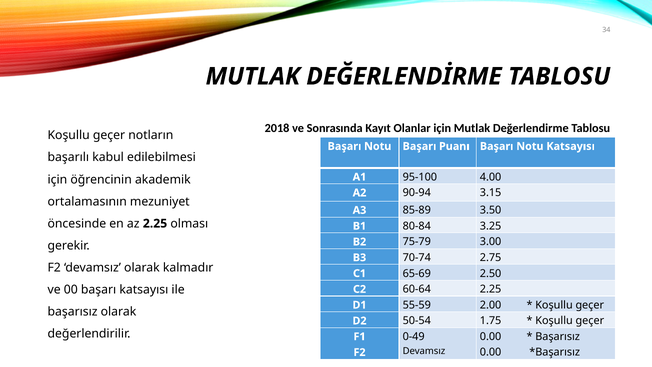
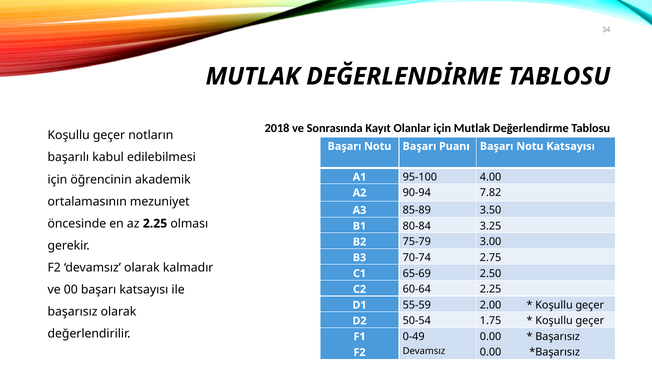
3.15: 3.15 -> 7.82
